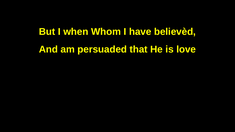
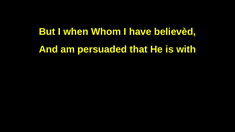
love: love -> with
